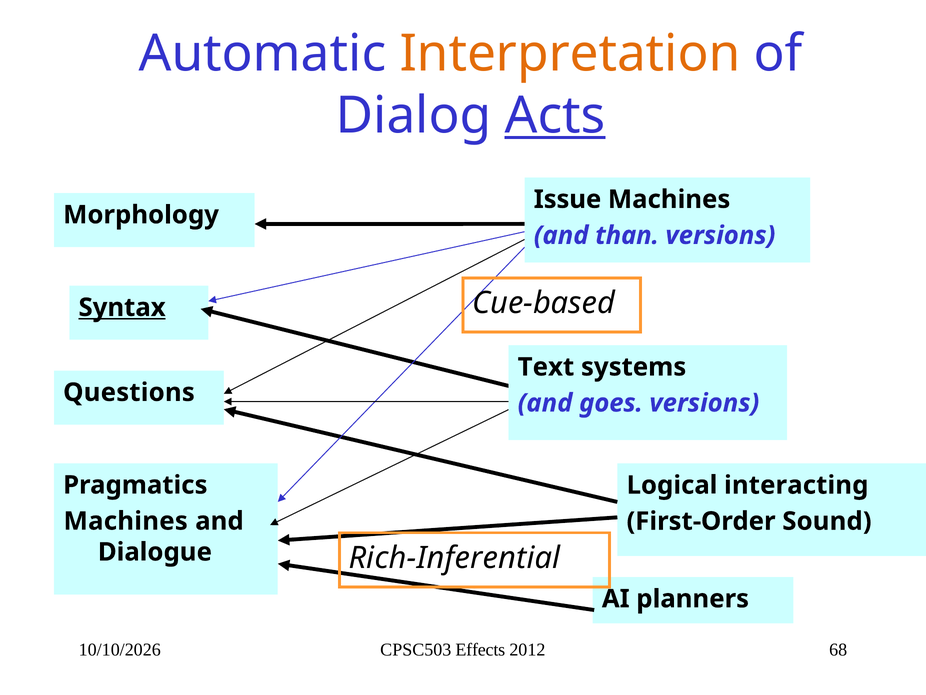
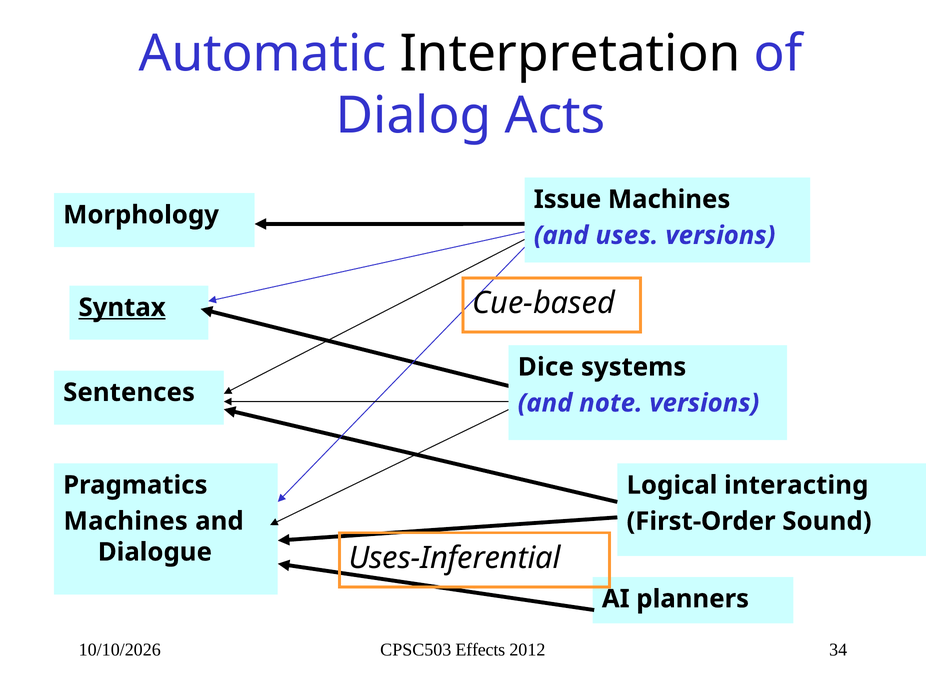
Interpretation colour: orange -> black
Acts underline: present -> none
than: than -> uses
Text: Text -> Dice
Questions: Questions -> Sentences
goes: goes -> note
Rich-Inferential: Rich-Inferential -> Uses-Inferential
68: 68 -> 34
